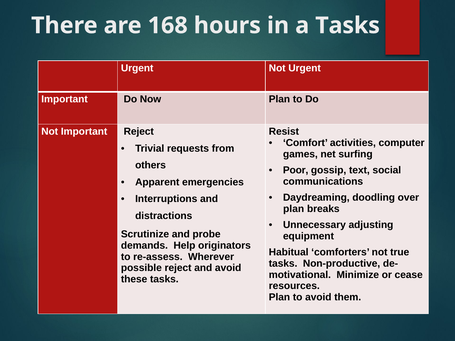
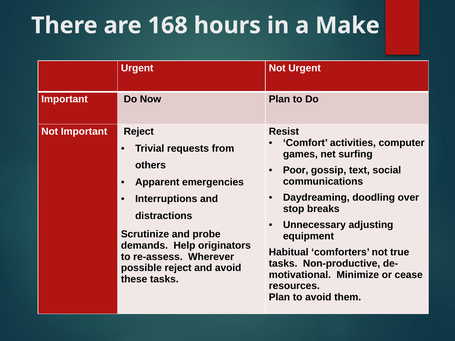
a Tasks: Tasks -> Make
plan at (294, 209): plan -> stop
